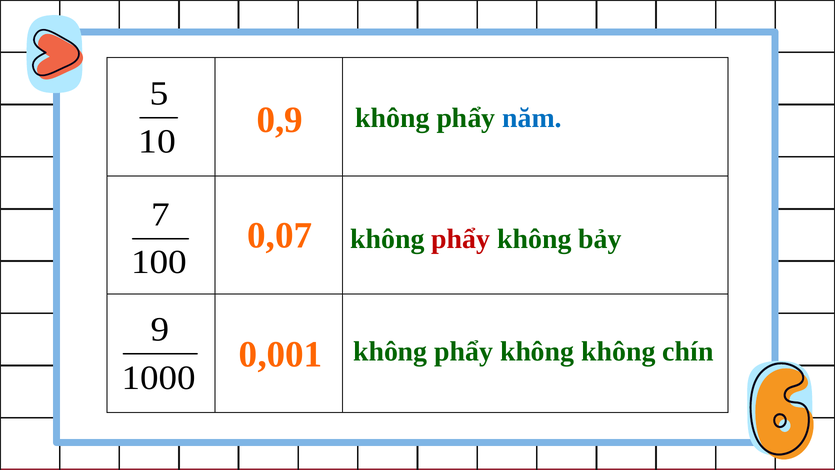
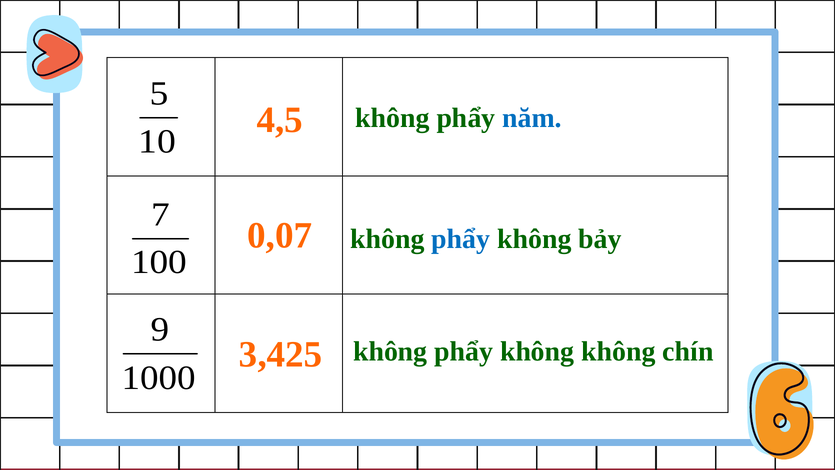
0,9: 0,9 -> 4,5
phẩy at (461, 239) colour: red -> blue
0,001: 0,001 -> 3,425
